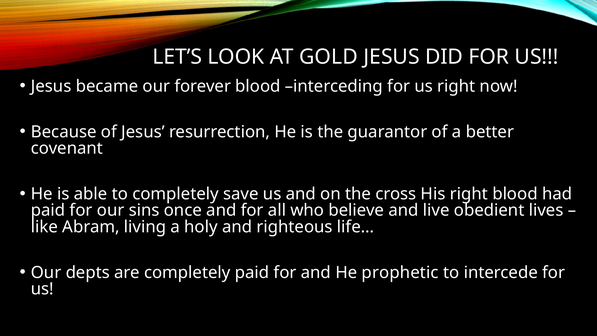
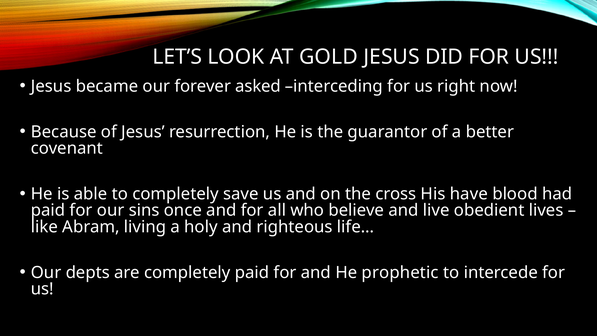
forever blood: blood -> asked
His right: right -> have
